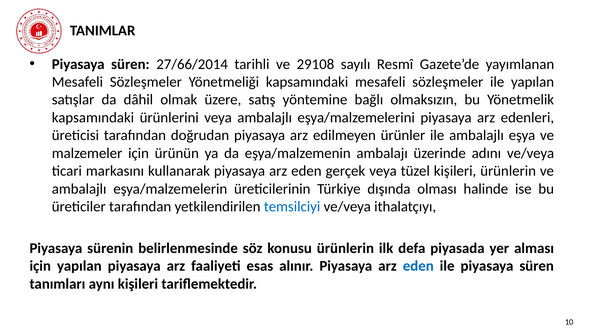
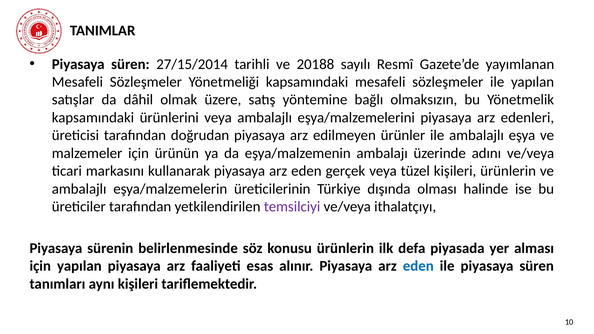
27/66/2014: 27/66/2014 -> 27/15/2014
29108: 29108 -> 20188
temsilciyi colour: blue -> purple
